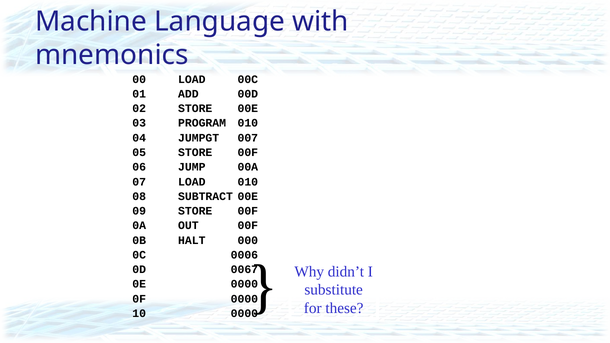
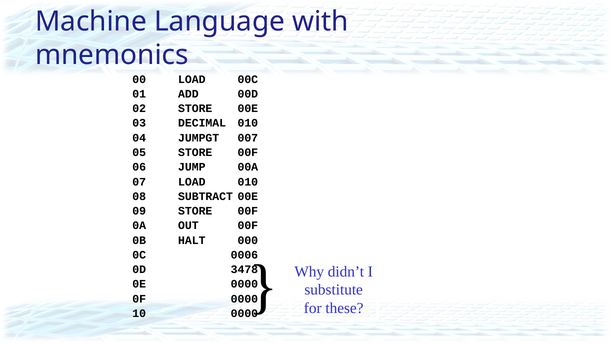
PROGRAM: PROGRAM -> DECIMAL
0067: 0067 -> 3478
